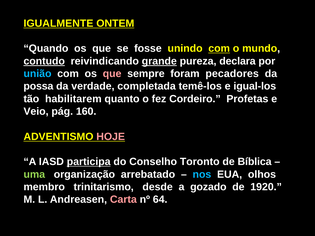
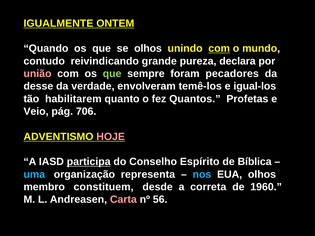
se fosse: fosse -> olhos
contudo underline: present -> none
grande underline: present -> none
união colour: light blue -> pink
que at (112, 74) colour: pink -> light green
possa: possa -> desse
completada: completada -> envolveram
Cordeiro: Cordeiro -> Quantos
160: 160 -> 706
Toronto: Toronto -> Espírito
uma colour: light green -> light blue
arrebatado: arrebatado -> representa
trinitarismo: trinitarismo -> constituem
gozado: gozado -> correta
1920: 1920 -> 1960
64: 64 -> 56
